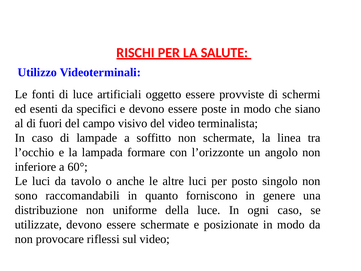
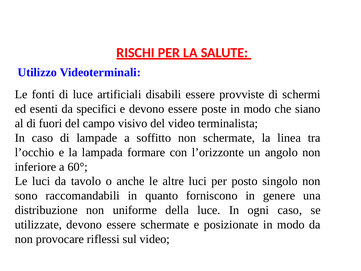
oggetto: oggetto -> disabili
